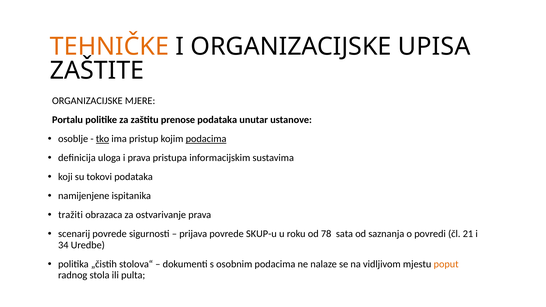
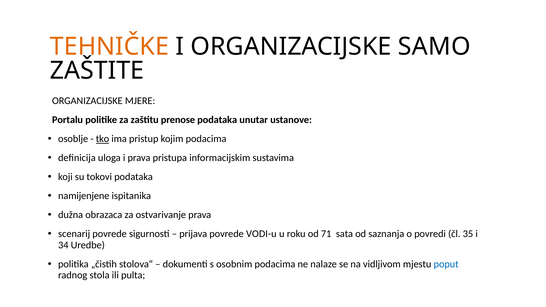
UPISA: UPISA -> SAMO
podacima at (206, 139) underline: present -> none
tražiti: tražiti -> dužna
SKUP-u: SKUP-u -> VODI-u
78: 78 -> 71
21: 21 -> 35
poput colour: orange -> blue
